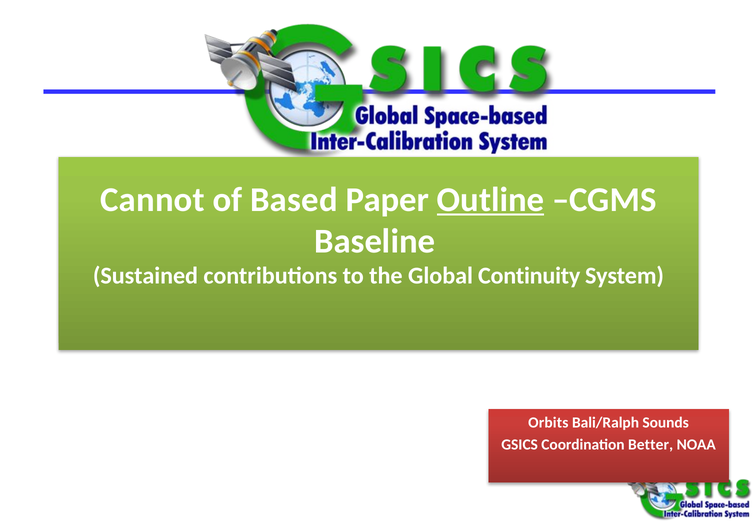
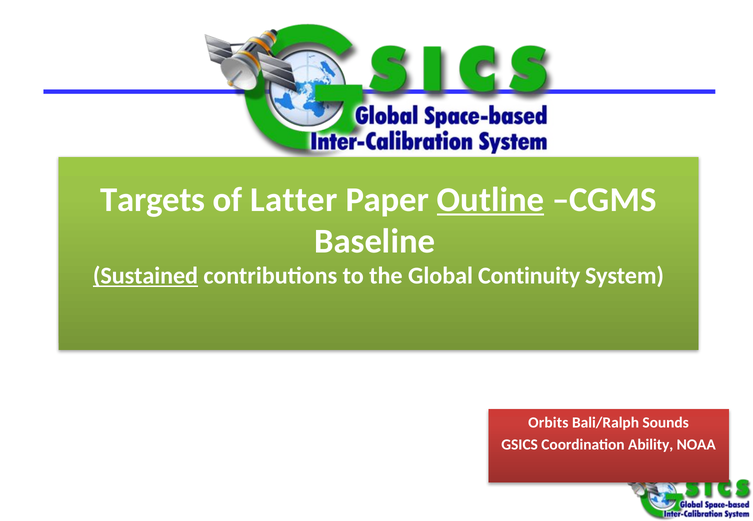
Cannot: Cannot -> Targets
Based: Based -> Latter
Sustained underline: none -> present
Better: Better -> Ability
